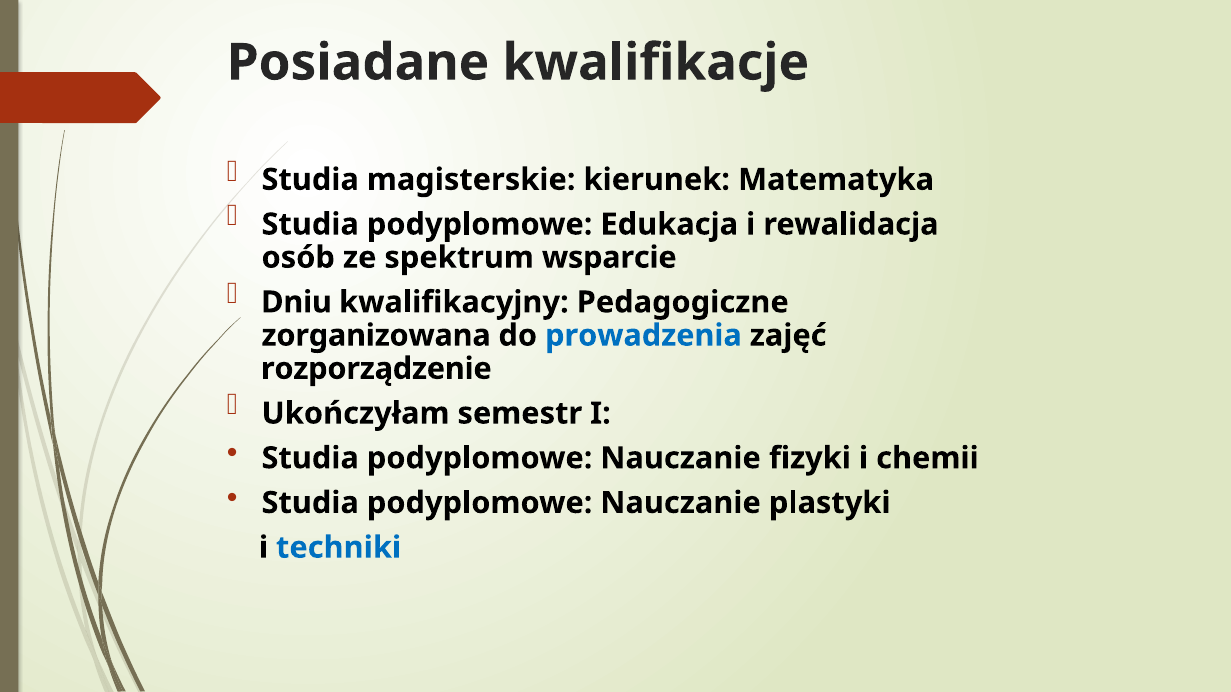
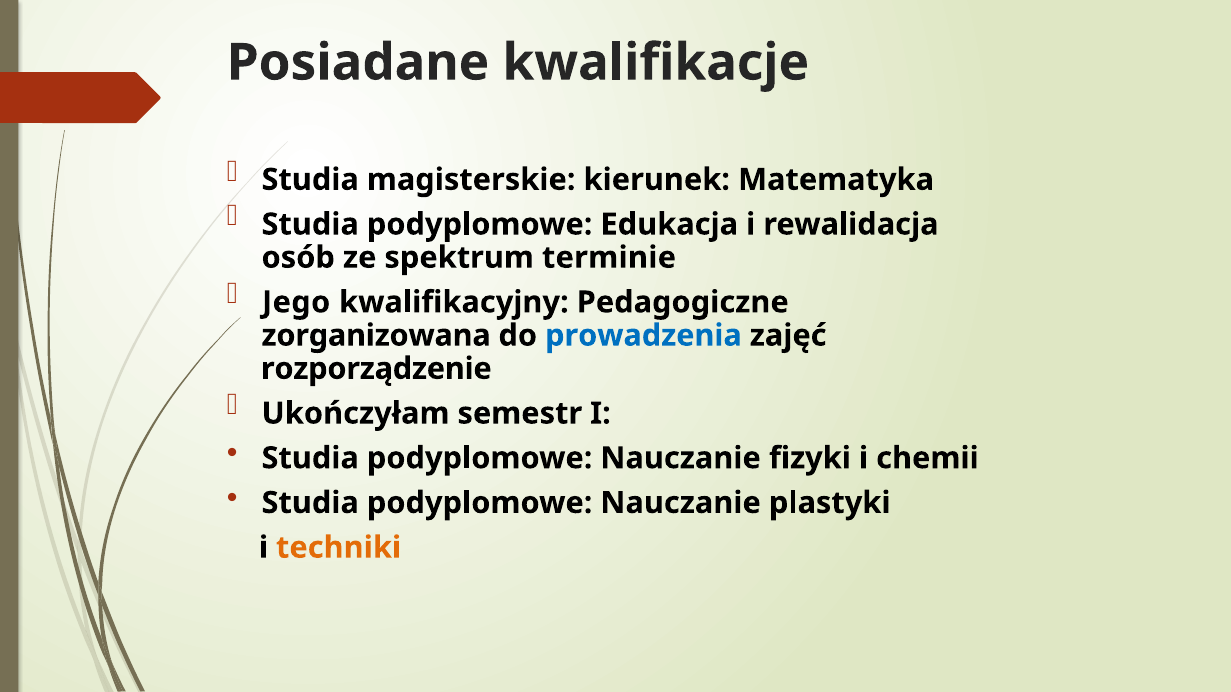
wsparcie: wsparcie -> terminie
Dniu: Dniu -> Jego
techniki colour: blue -> orange
